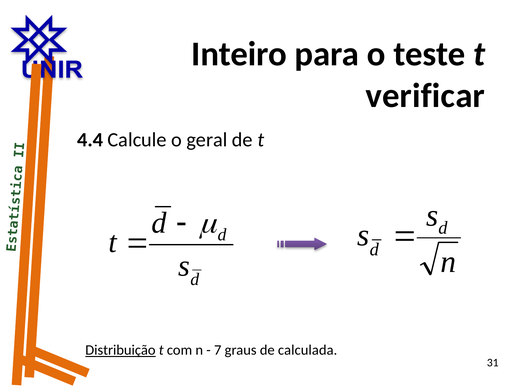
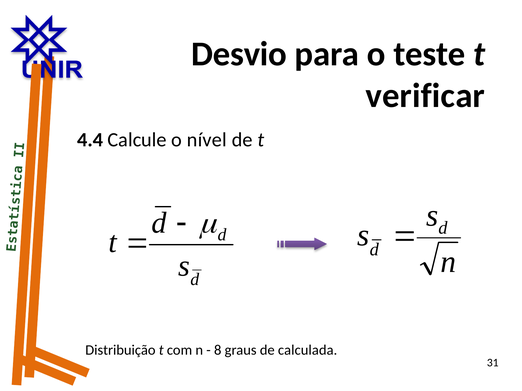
Inteiro: Inteiro -> Desvio
geral: geral -> nível
Distribuição underline: present -> none
7: 7 -> 8
